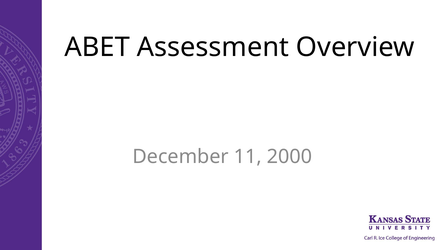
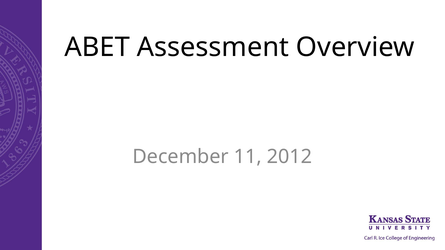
2000: 2000 -> 2012
